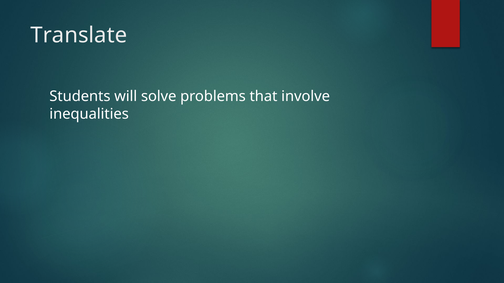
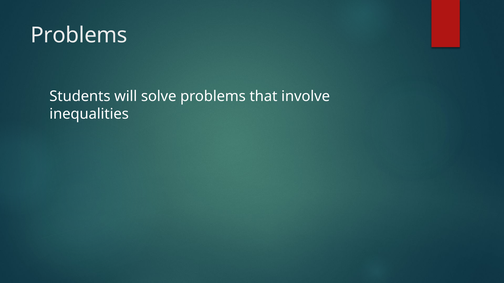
Translate at (79, 35): Translate -> Problems
